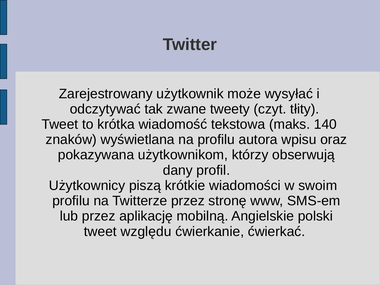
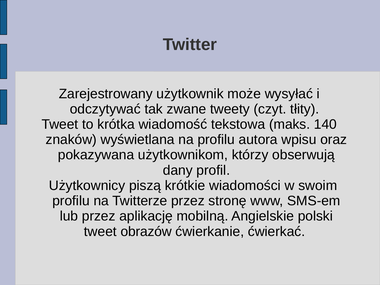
względu: względu -> obrazów
